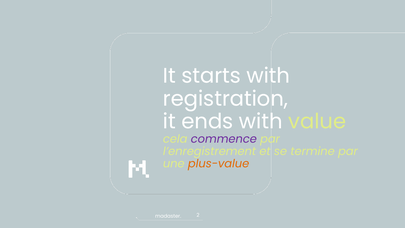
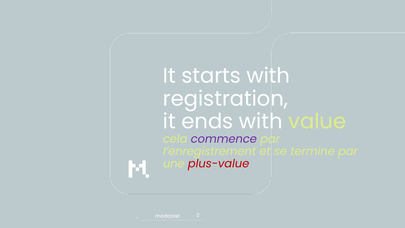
plus-value colour: orange -> red
